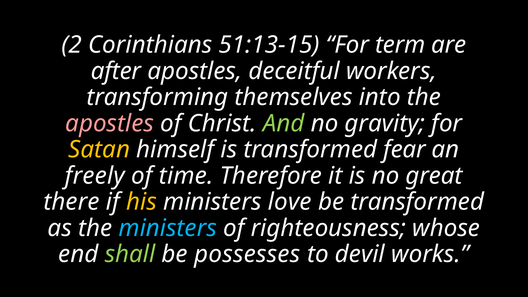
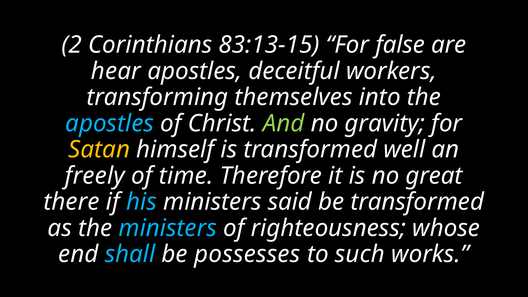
51:13-15: 51:13-15 -> 83:13-15
term: term -> false
after: after -> hear
apostles at (110, 123) colour: pink -> light blue
fear: fear -> well
his colour: yellow -> light blue
love: love -> said
shall colour: light green -> light blue
devil: devil -> such
